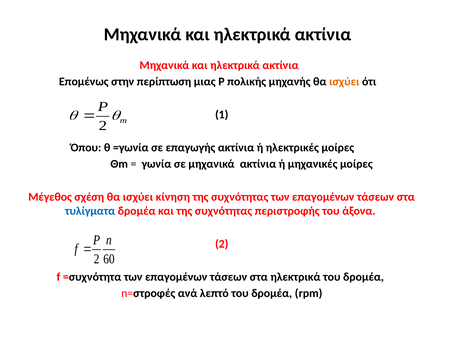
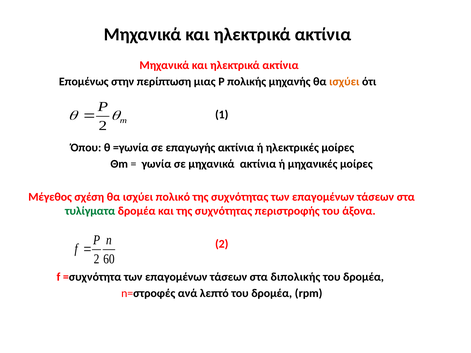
κίνηση: κίνηση -> πολικό
τυλίγματα colour: blue -> green
στα ηλεκτρικά: ηλεκτρικά -> διπολικής
